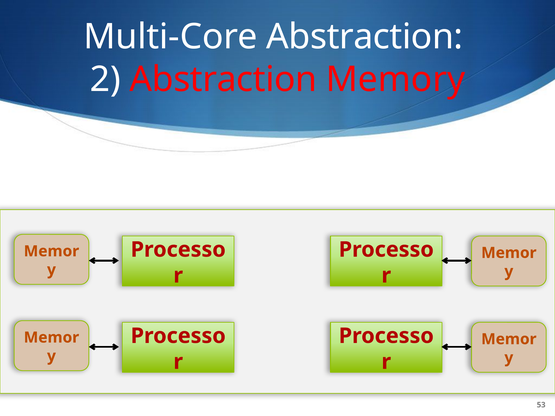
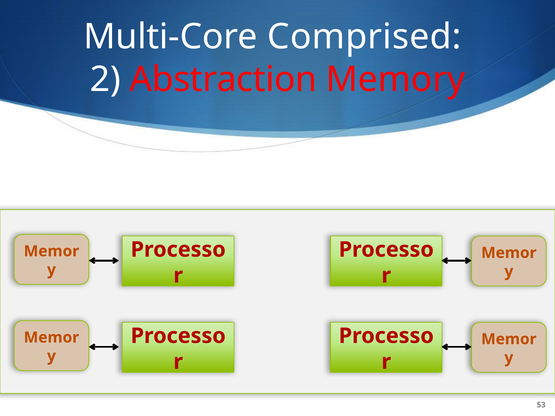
Multi-Core Abstraction: Abstraction -> Comprised
